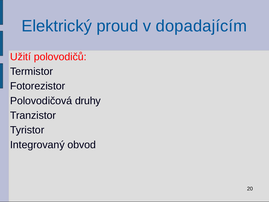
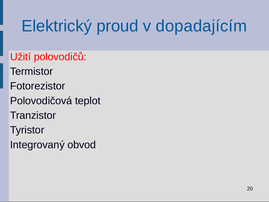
druhy: druhy -> teplot
